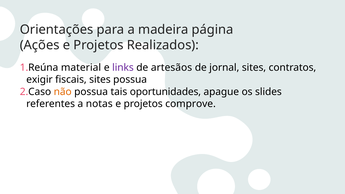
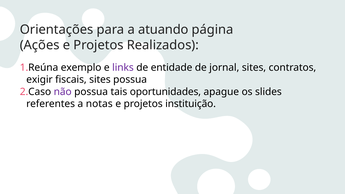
madeira: madeira -> atuando
material: material -> exemplo
artesãos: artesãos -> entidade
não colour: orange -> purple
comprove: comprove -> instituição
